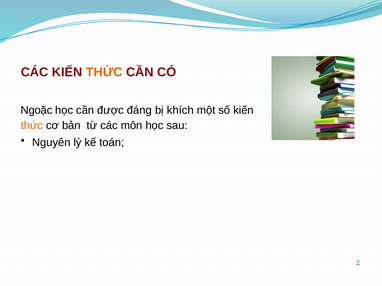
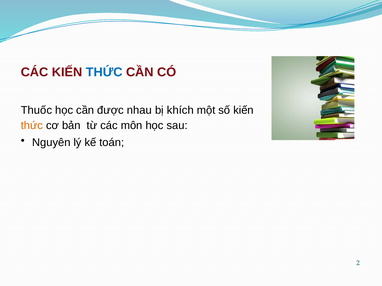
THỨC at (104, 72) colour: orange -> blue
Ngoặc: Ngoặc -> Thuốc
đáng: đáng -> nhau
